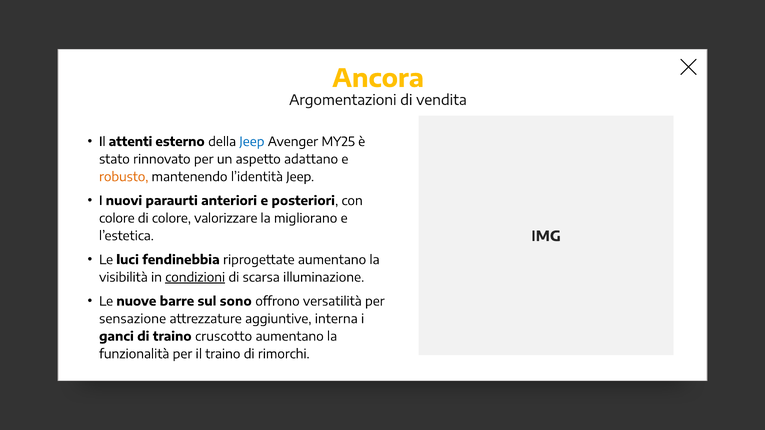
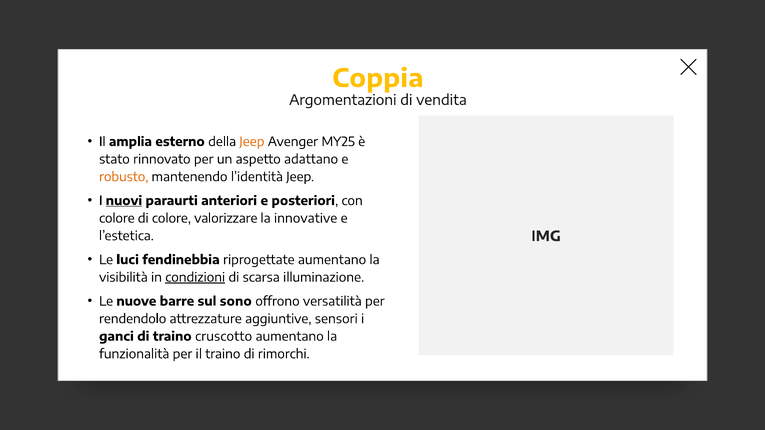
Ancora: Ancora -> Coppia
attenti: attenti -> amplia
Jeep at (252, 142) colour: blue -> orange
nuovi underline: none -> present
migliorano: migliorano -> innovative
sensazione: sensazione -> rendendolo
interna: interna -> sensori
